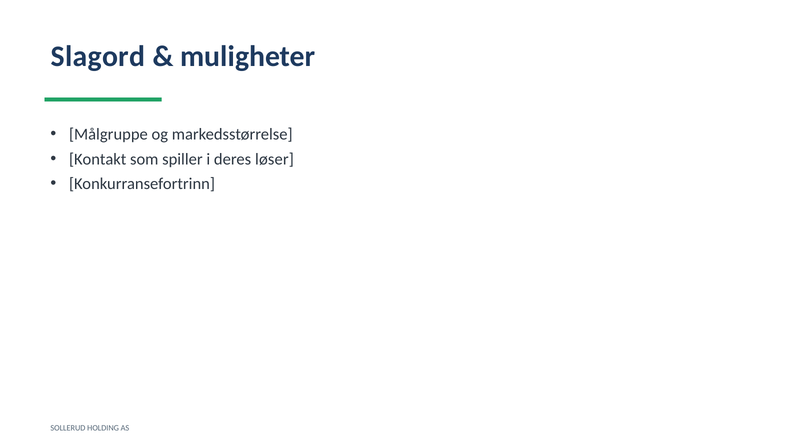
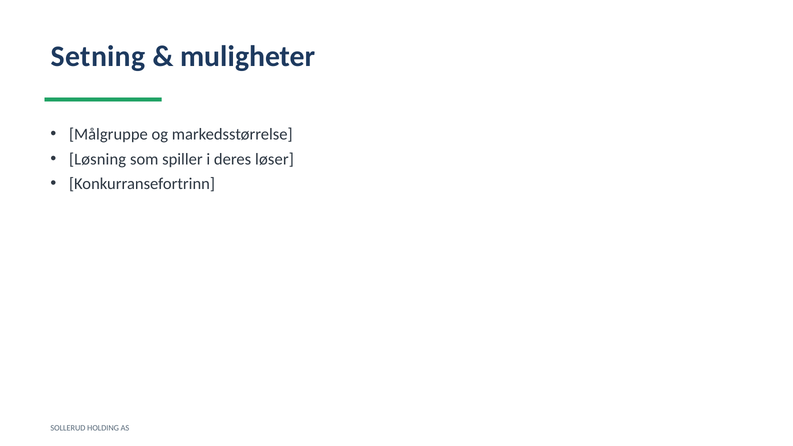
Slagord: Slagord -> Setning
Kontakt: Kontakt -> Løsning
